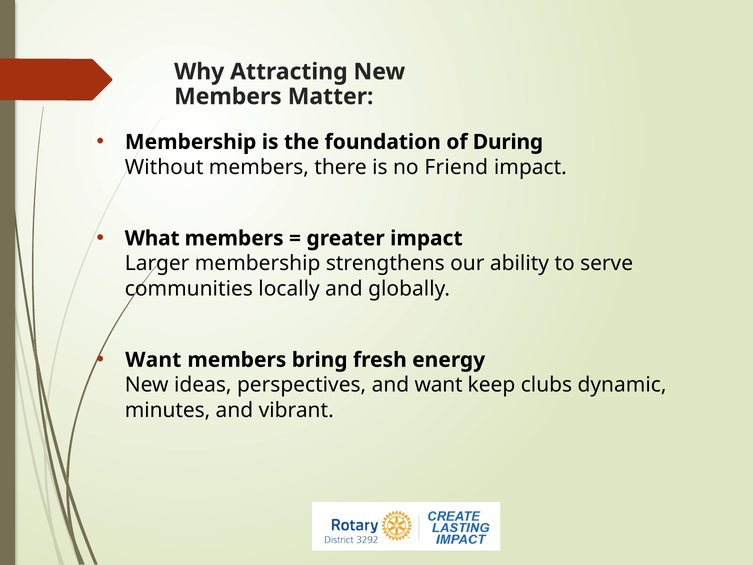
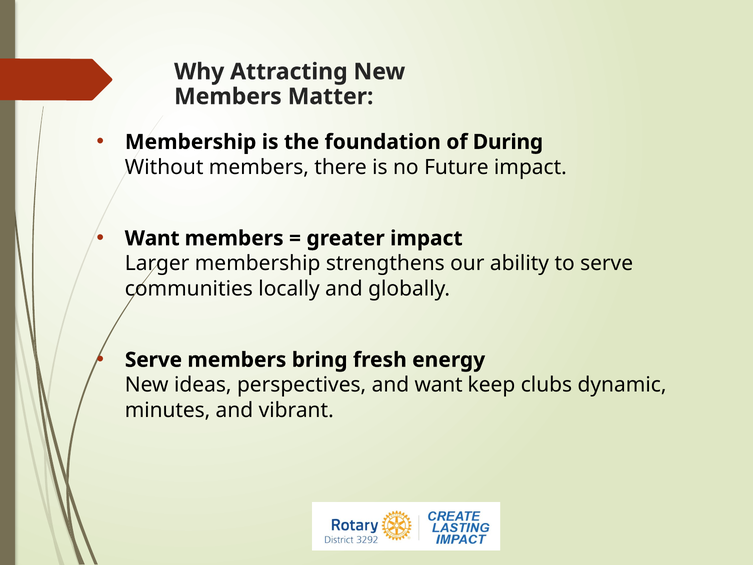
Friend: Friend -> Future
What at (152, 238): What -> Want
Want at (153, 360): Want -> Serve
